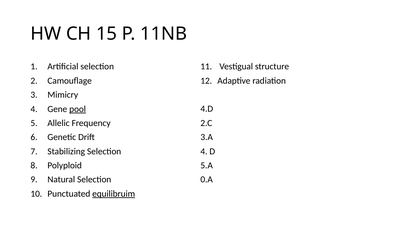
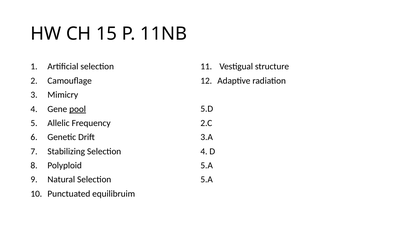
4.D: 4.D -> 5.D
0.A at (207, 179): 0.A -> 5.A
equilibruim underline: present -> none
